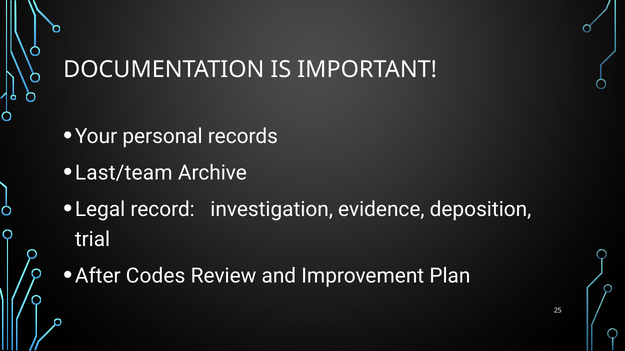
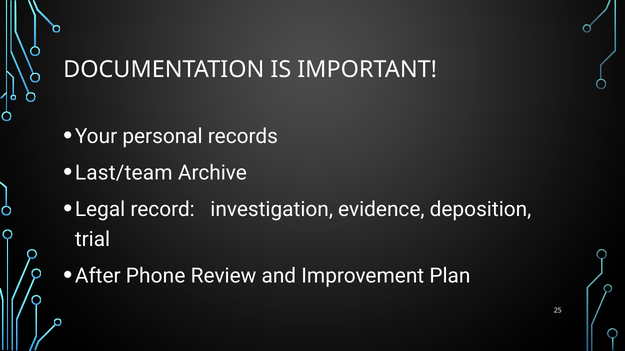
Codes: Codes -> Phone
